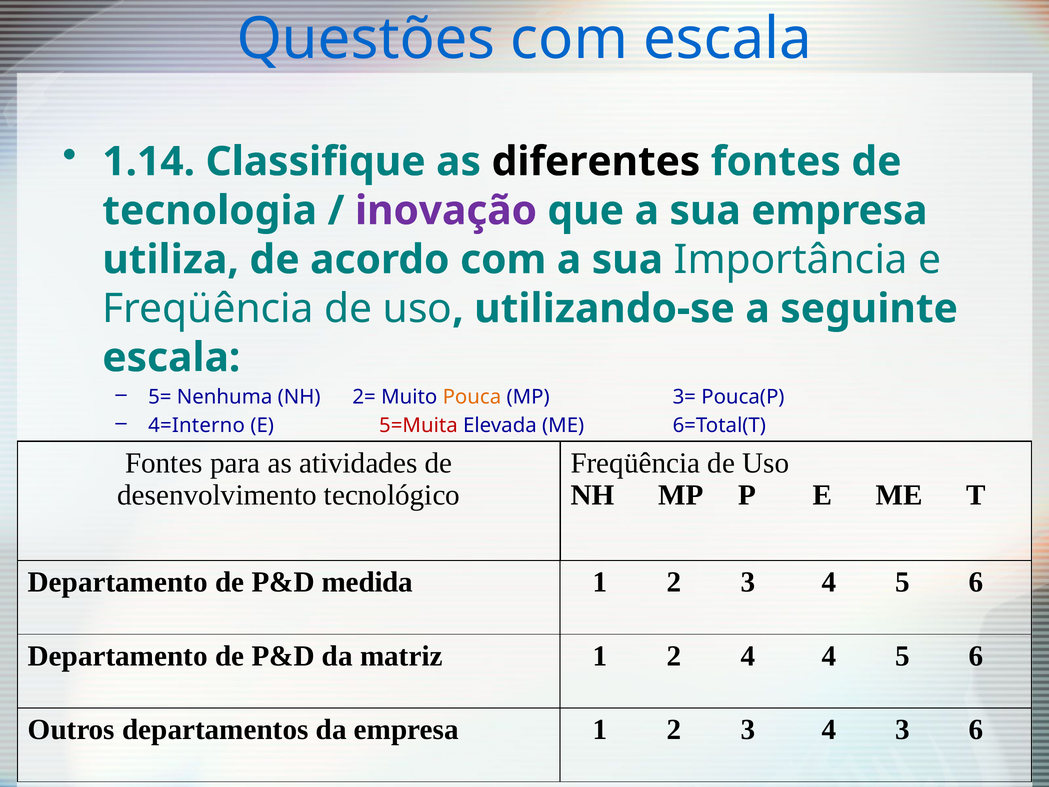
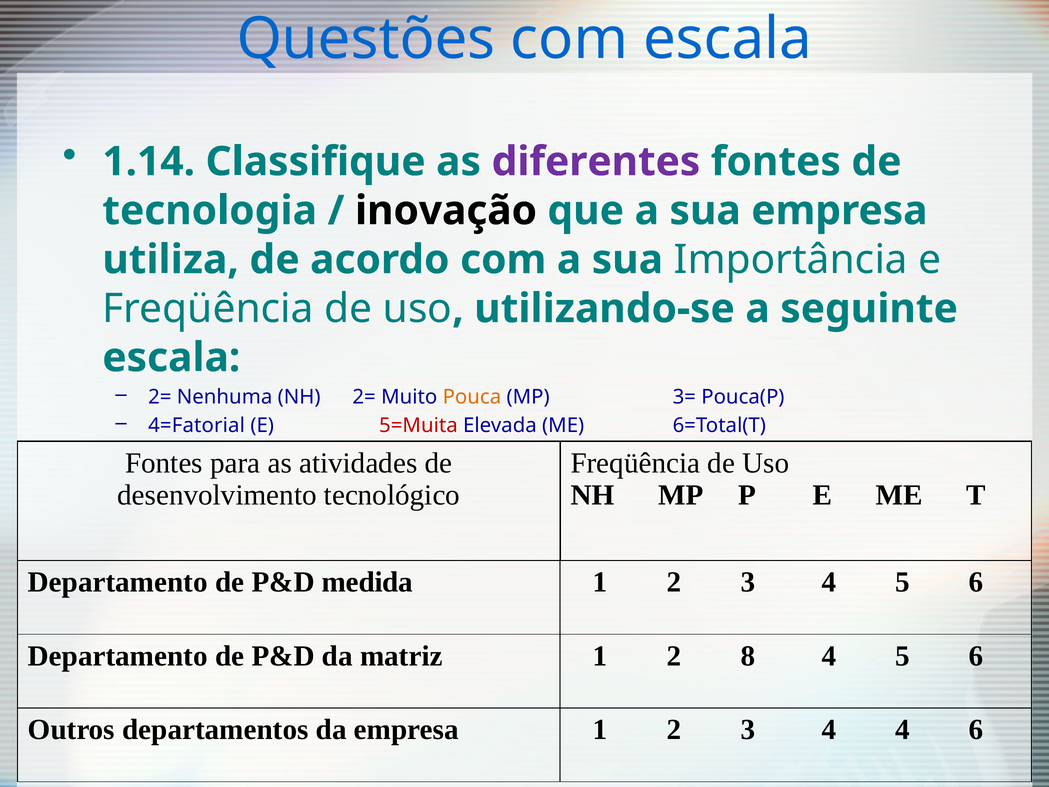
diferentes colour: black -> purple
inovação colour: purple -> black
5= at (160, 397): 5= -> 2=
4=Interno: 4=Interno -> 4=Fatorial
2 4: 4 -> 8
4 3: 3 -> 4
